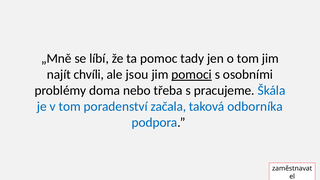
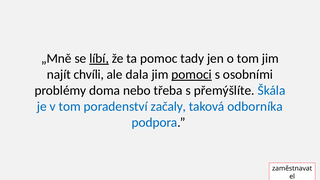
líbí underline: none -> present
jsou: jsou -> dala
pracujeme: pracujeme -> přemýšlíte
začala: začala -> začaly
